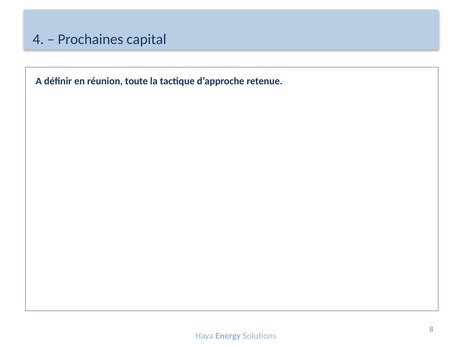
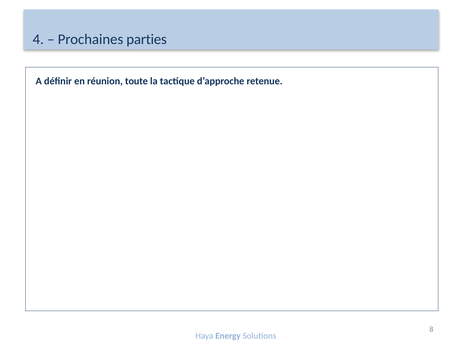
capital: capital -> parties
